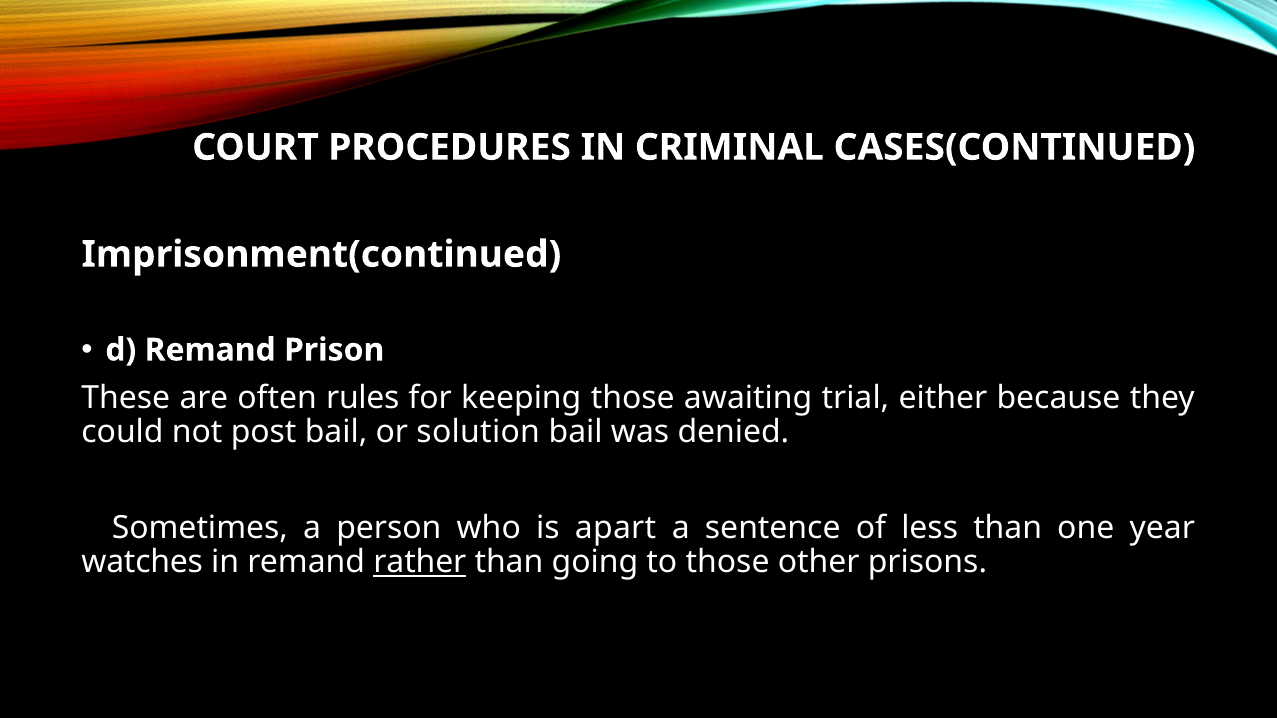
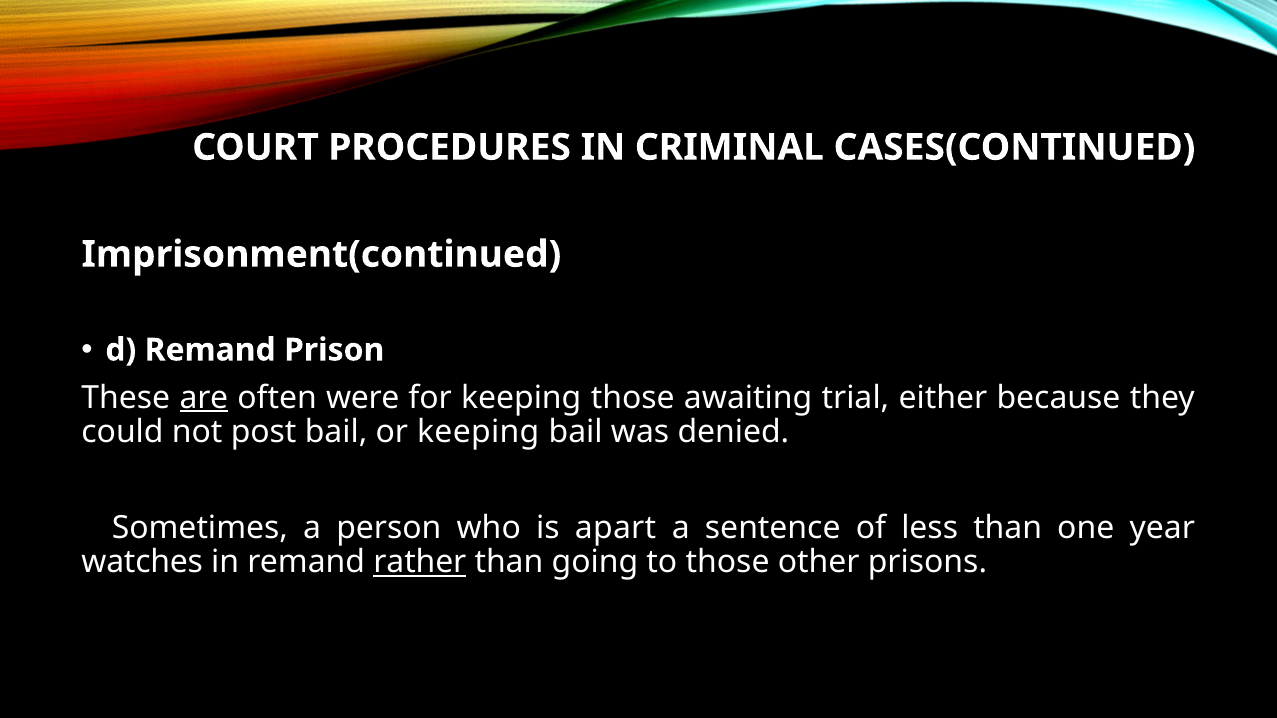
are underline: none -> present
rules: rules -> were
or solution: solution -> keeping
